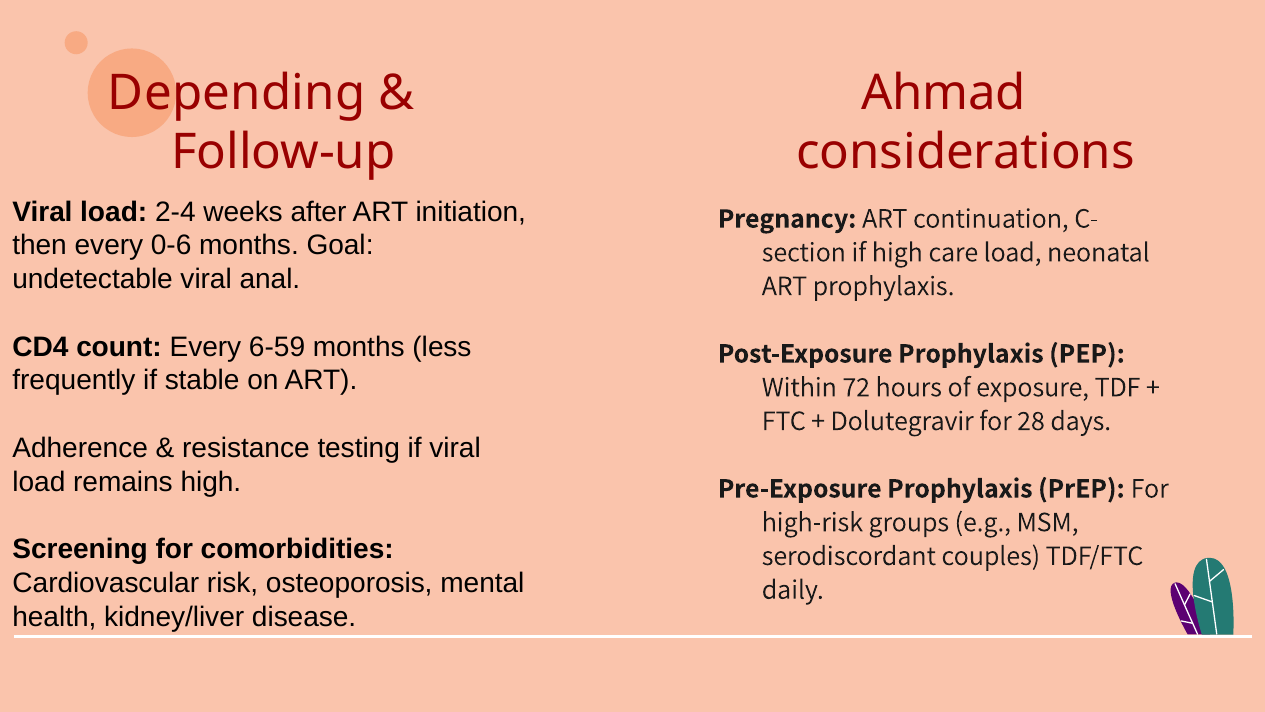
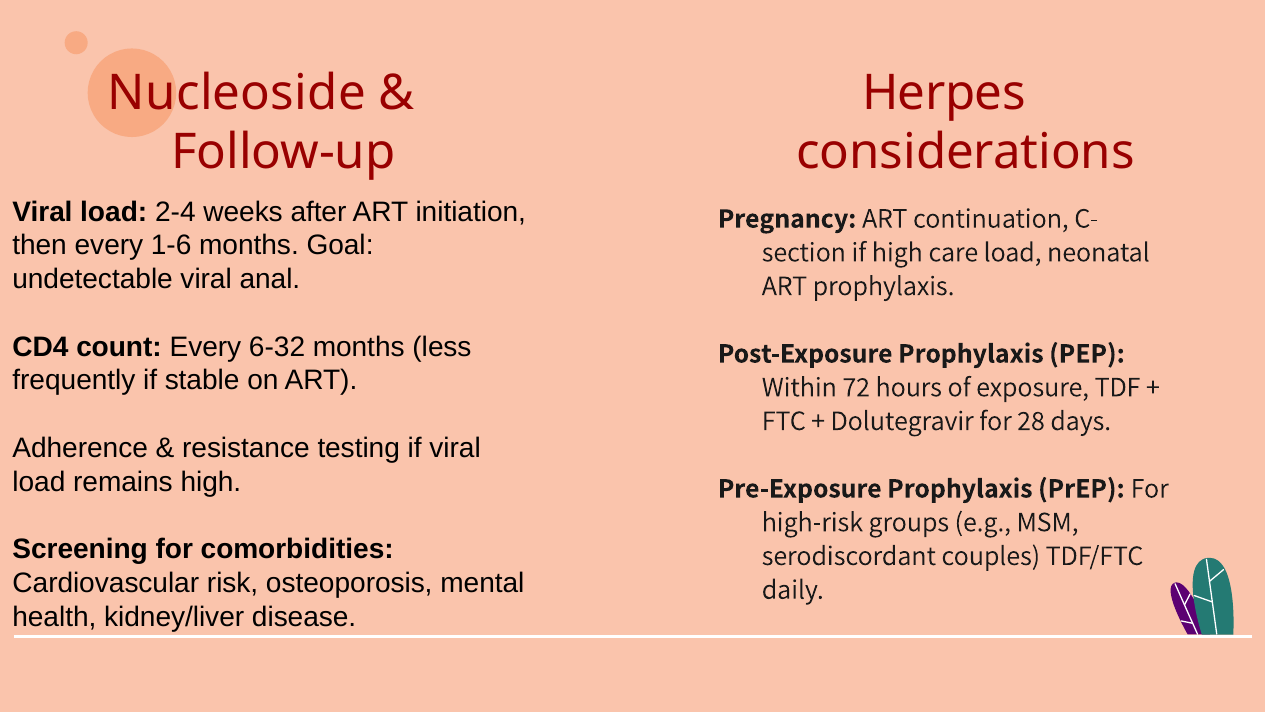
Depending: Depending -> Nucleoside
Ahmad: Ahmad -> Herpes
0-6: 0-6 -> 1-6
6-59: 6-59 -> 6-32
